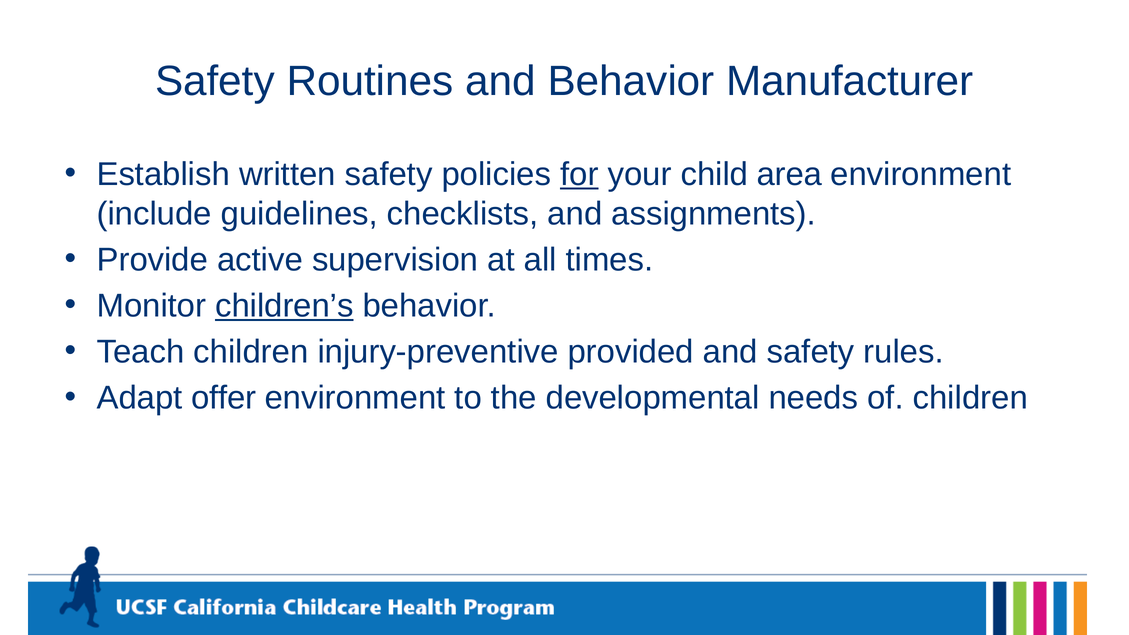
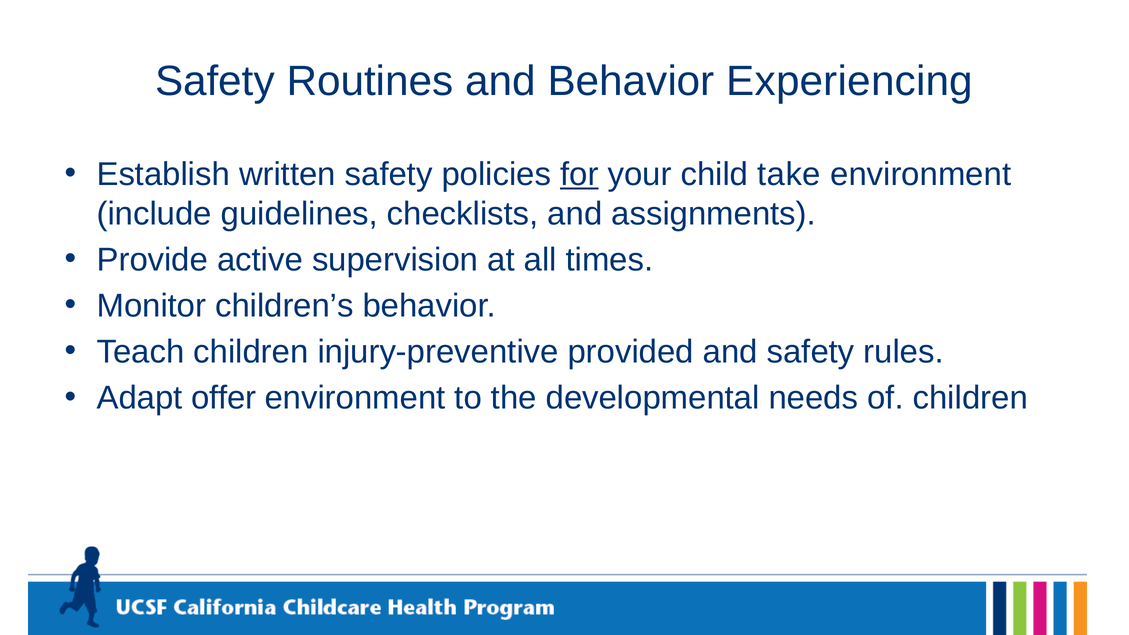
Manufacturer: Manufacturer -> Experiencing
area: area -> take
children’s underline: present -> none
